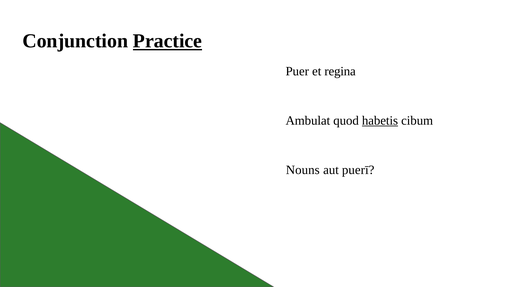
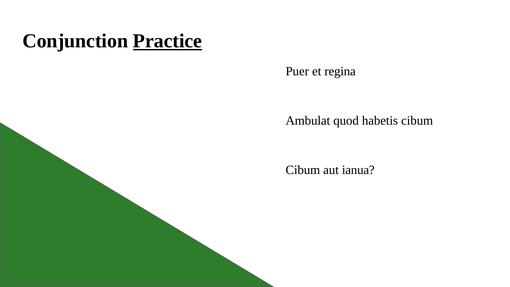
habetis underline: present -> none
Nouns at (303, 170): Nouns -> Cibum
puerī: puerī -> ianua
